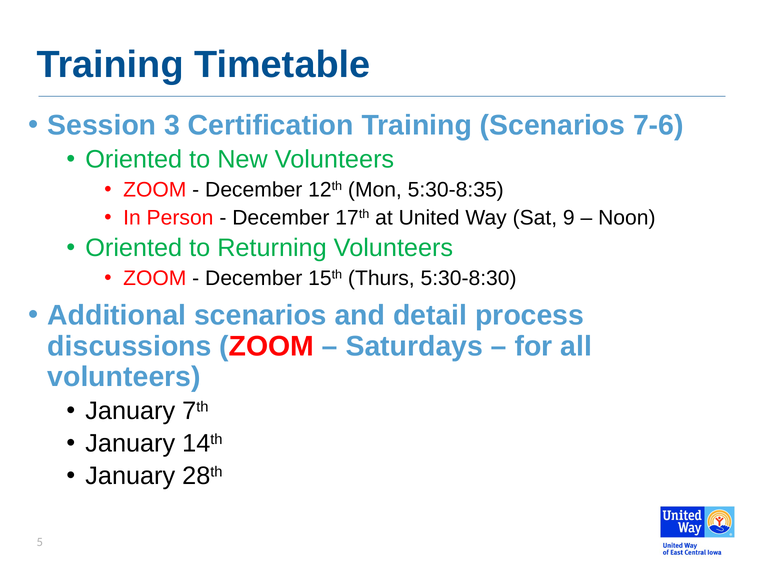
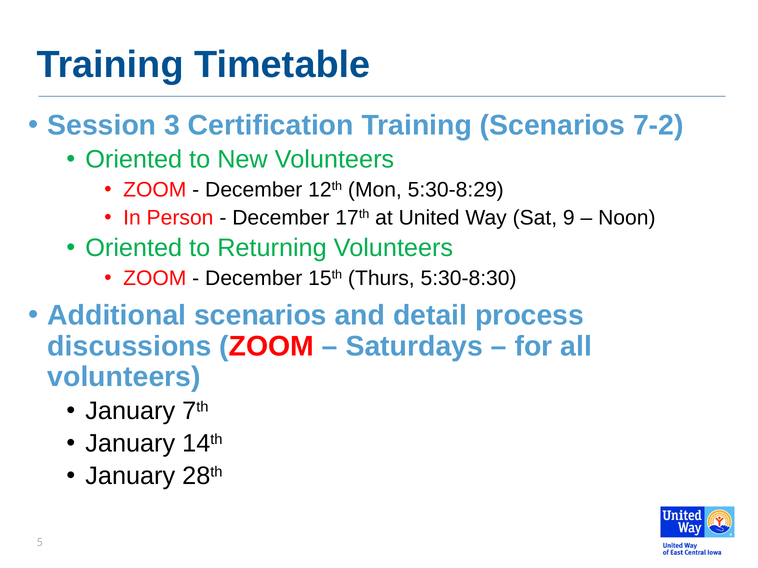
7-6: 7-6 -> 7-2
5:30-8:35: 5:30-8:35 -> 5:30-8:29
